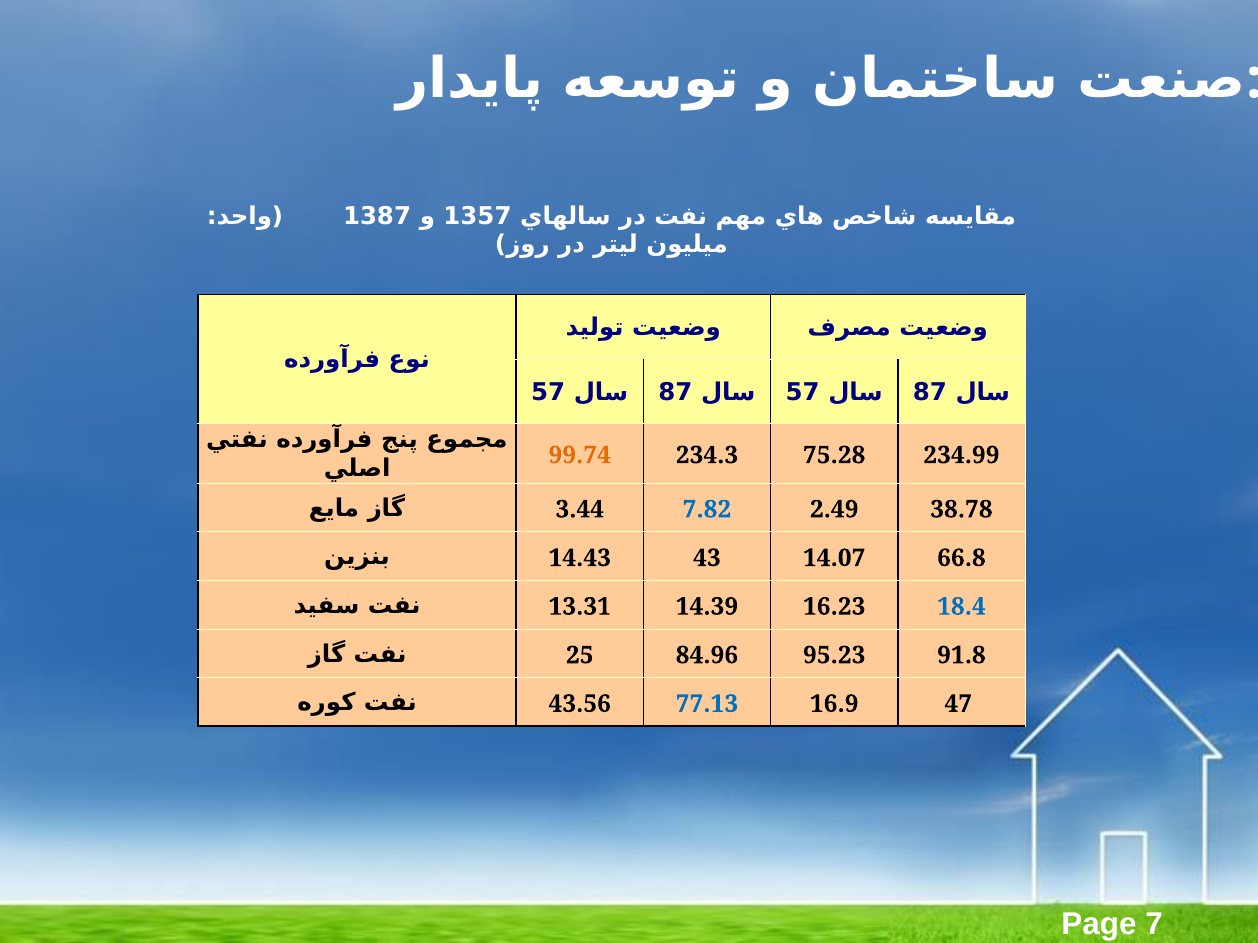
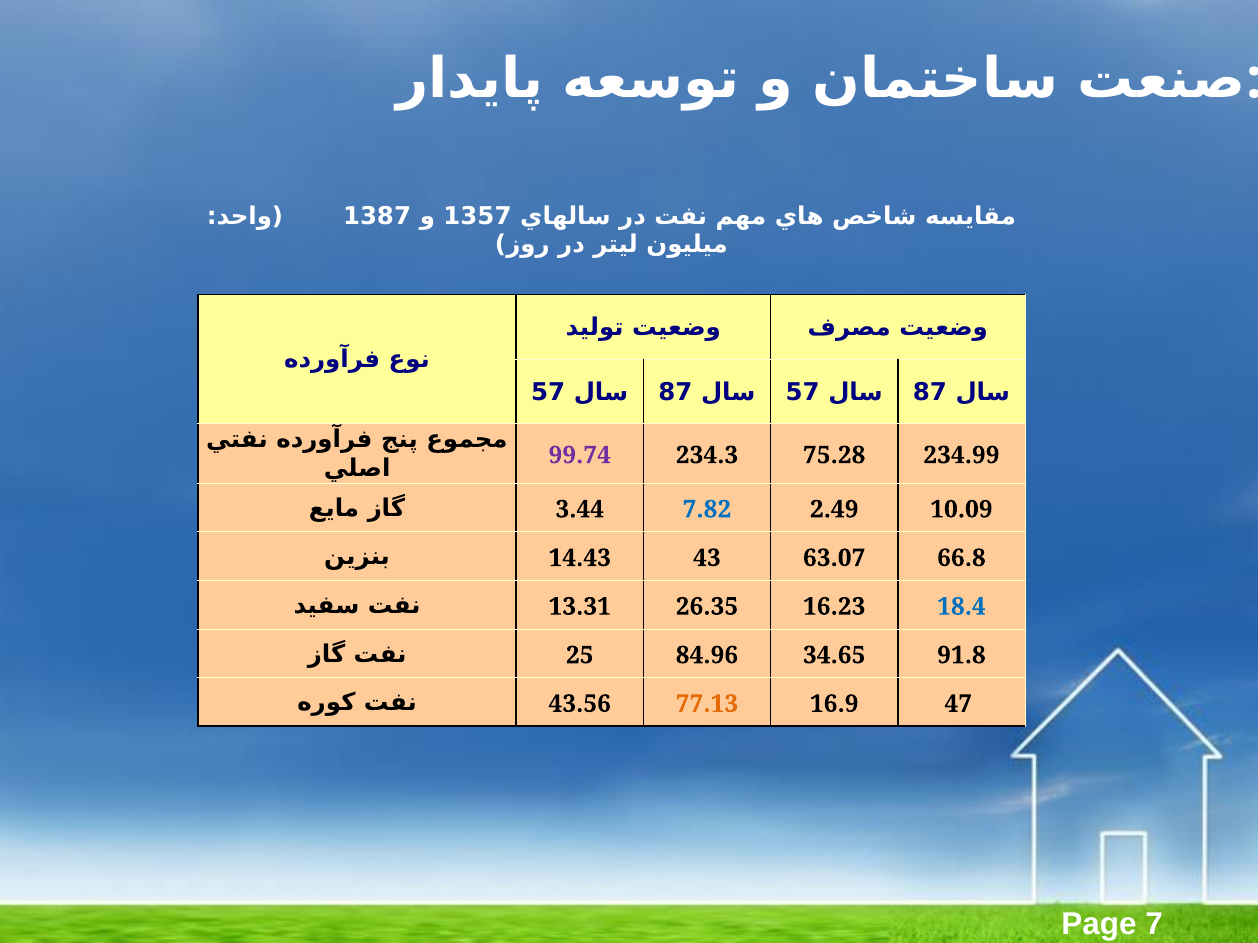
99.74 colour: orange -> purple
38.78: 38.78 -> 10.09
14.07: 14.07 -> 63.07
14.39: 14.39 -> 26.35
95.23: 95.23 -> 34.65
77.13 colour: blue -> orange
